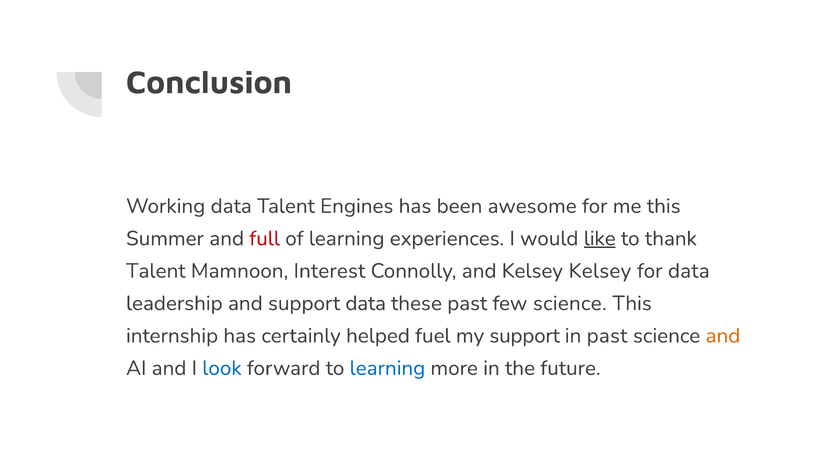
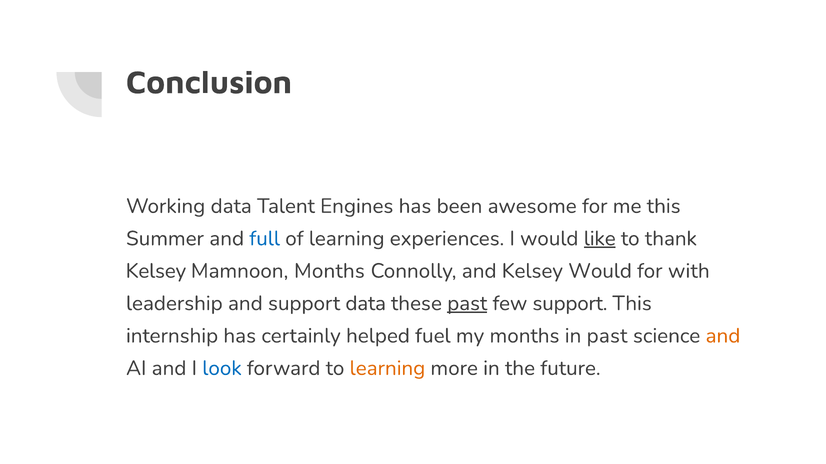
full colour: red -> blue
Talent at (156, 271): Talent -> Kelsey
Mamnoon Interest: Interest -> Months
Kelsey Kelsey: Kelsey -> Would
for data: data -> with
past at (467, 304) underline: none -> present
few science: science -> support
my support: support -> months
learning at (387, 369) colour: blue -> orange
